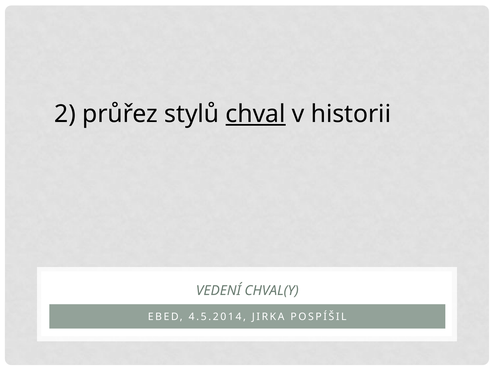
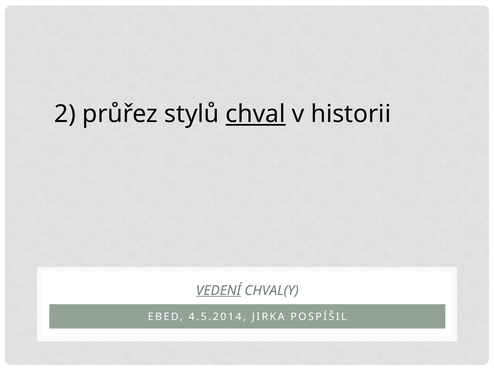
VEDENÍ underline: none -> present
